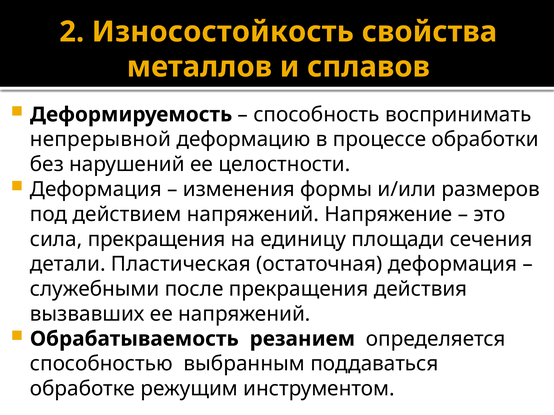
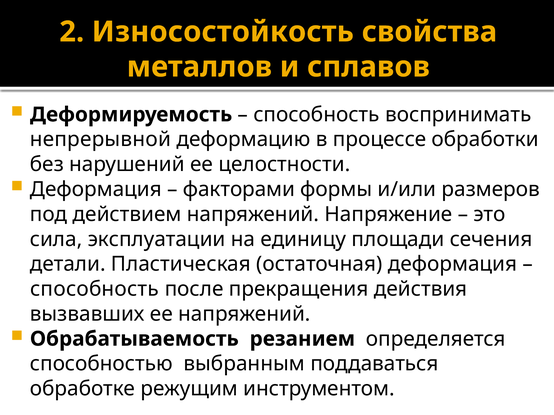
изменения: изменения -> факторами
сила прекращения: прекращения -> эксплуатации
служебными at (95, 289): служебными -> способность
